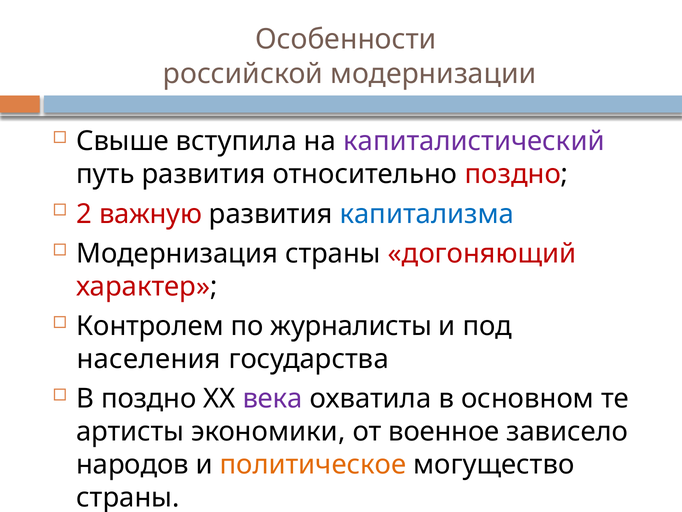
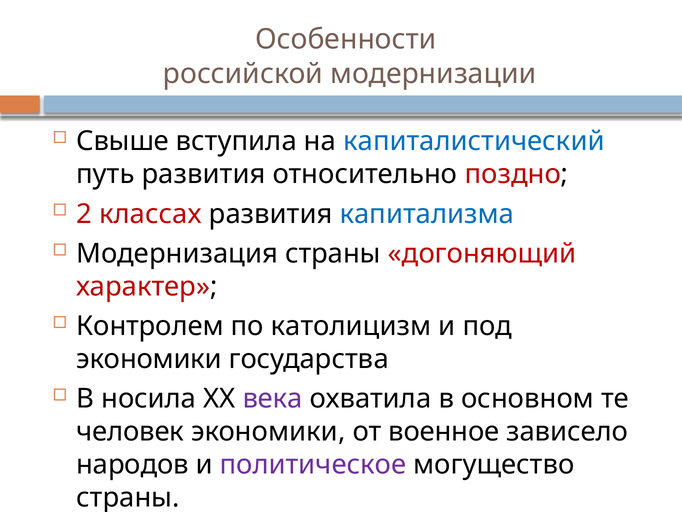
капиталистический colour: purple -> blue
важную: важную -> классах
журналисты: журналисты -> католицизм
населения at (149, 359): населения -> экономики
В поздно: поздно -> носила
артисты: артисты -> человек
политическое colour: orange -> purple
